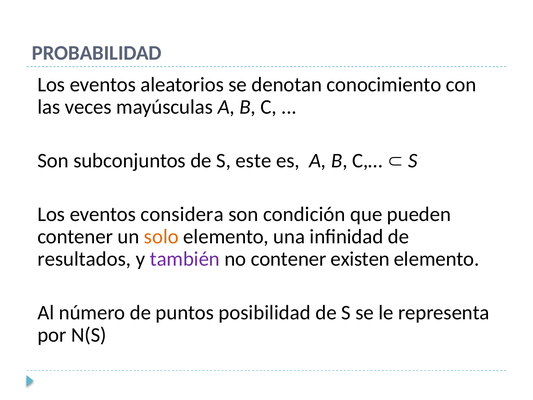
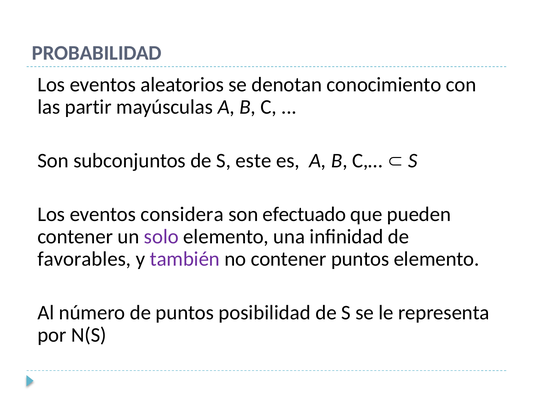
veces: veces -> partir
condición: condición -> efectuado
solo colour: orange -> purple
resultados: resultados -> favorables
contener existen: existen -> puntos
